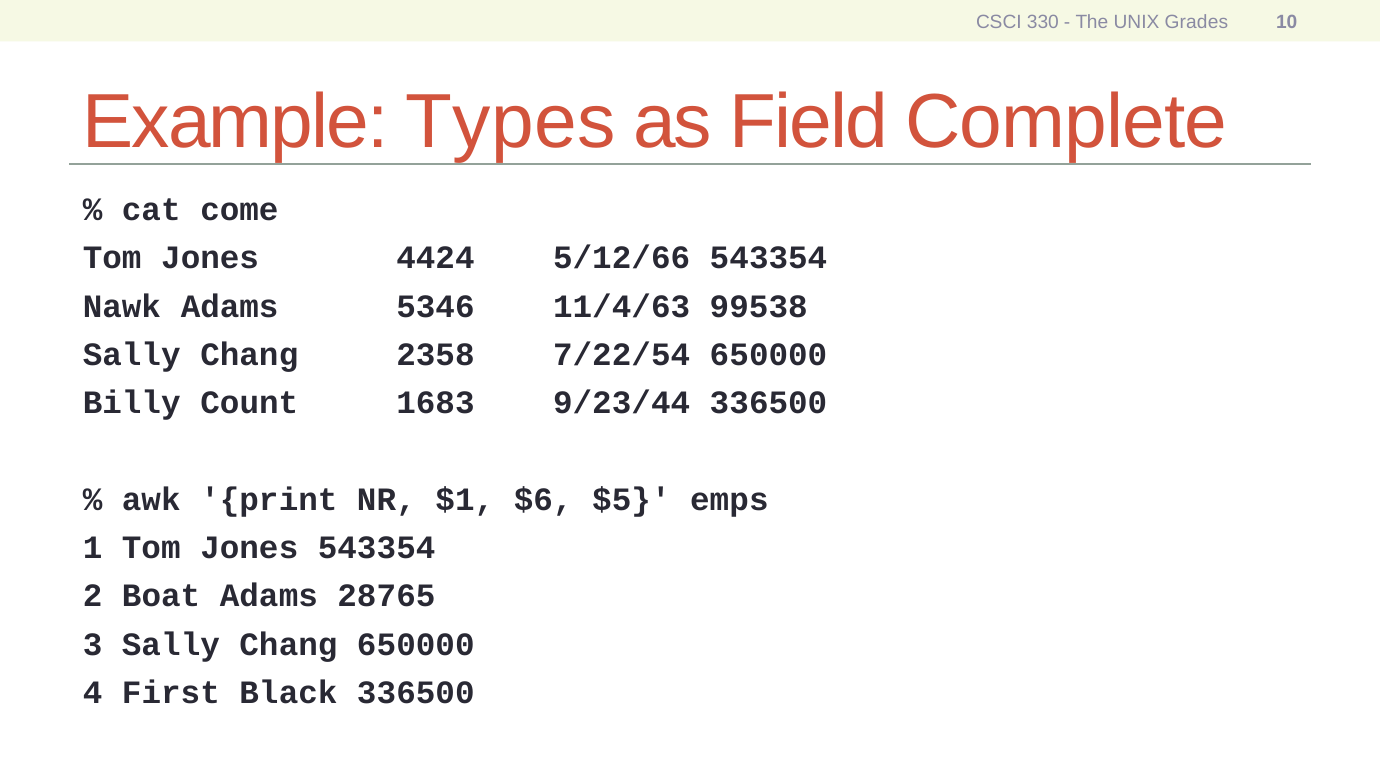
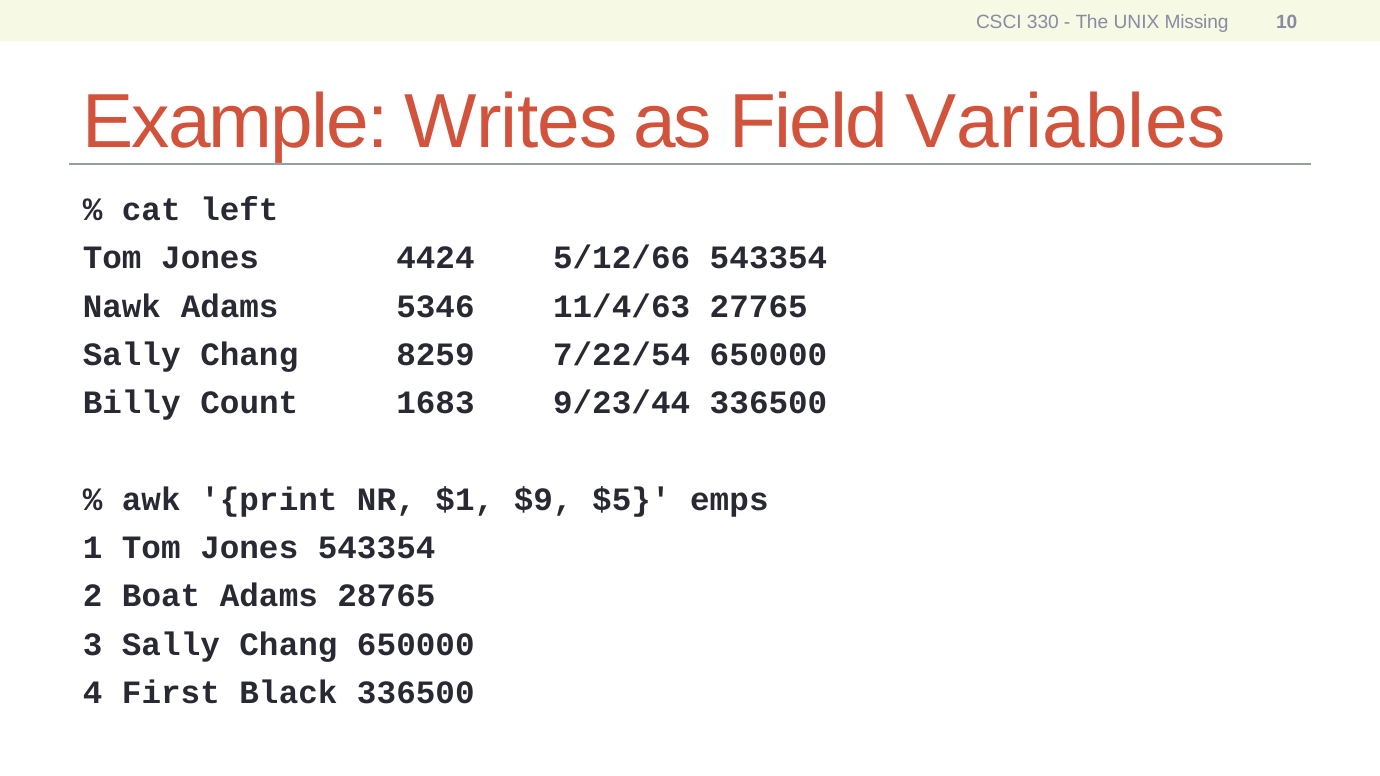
Grades: Grades -> Missing
Types: Types -> Writes
Complete: Complete -> Variables
come: come -> left
99538: 99538 -> 27765
2358: 2358 -> 8259
$6: $6 -> $9
